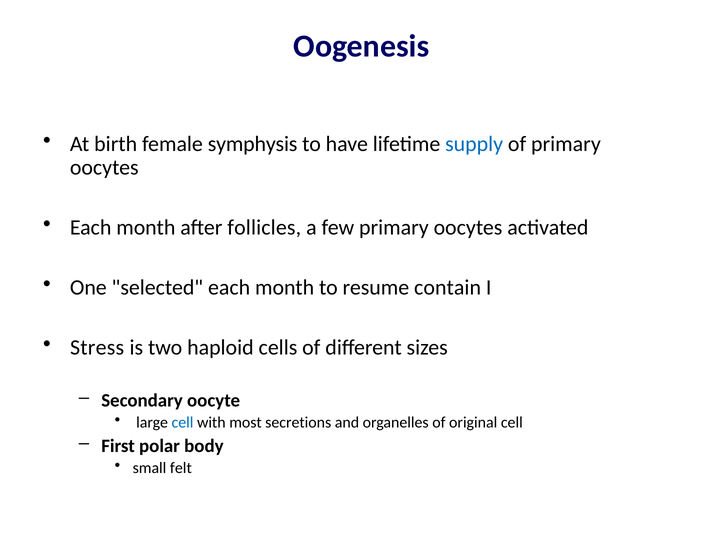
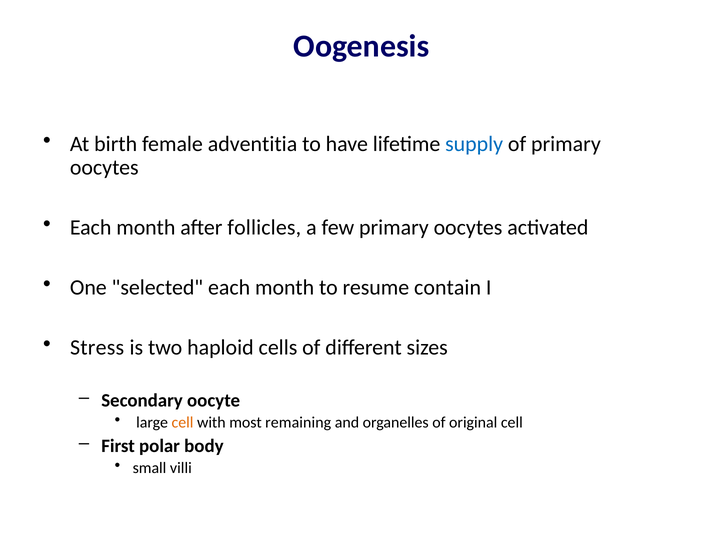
symphysis: symphysis -> adventitia
cell at (183, 422) colour: blue -> orange
secretions: secretions -> remaining
felt: felt -> villi
